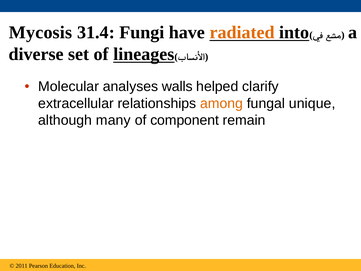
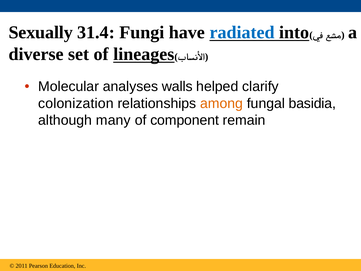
Mycosis: Mycosis -> Sexually
radiated colour: orange -> blue
extracellular: extracellular -> colonization
unique: unique -> basidia
